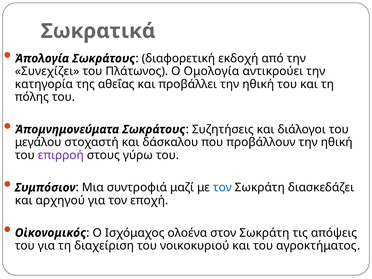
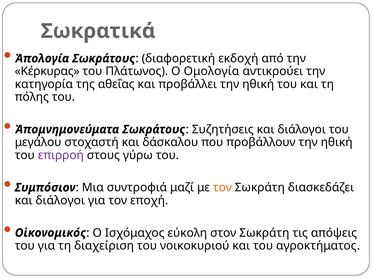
Συνεχίζει: Συνεχίζει -> Κέρκυρας
τον at (222, 188) colour: blue -> orange
αρχηγού at (60, 200): αρχηγού -> διάλογοι
ολοένα: ολοένα -> εύκολη
